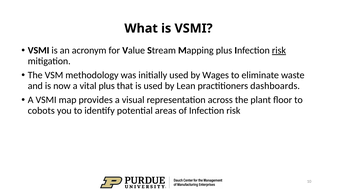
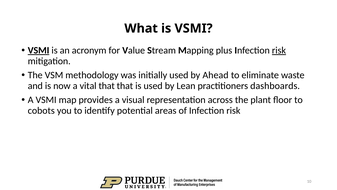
VSMI at (39, 50) underline: none -> present
Wages: Wages -> Ahead
vital plus: plus -> that
